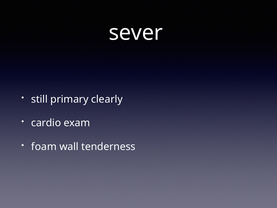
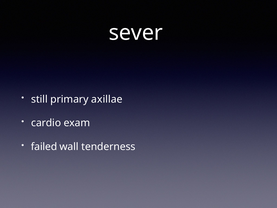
clearly: clearly -> axillae
foam: foam -> failed
